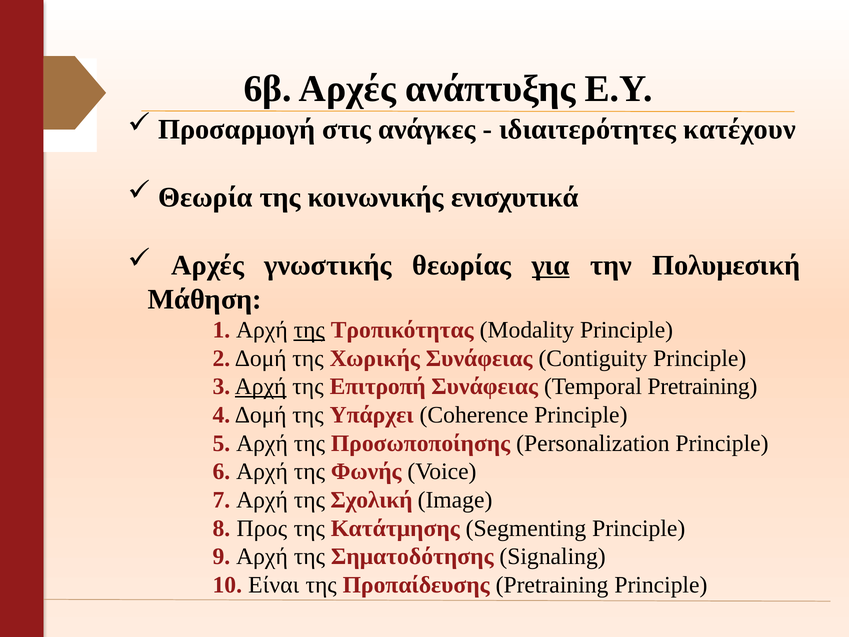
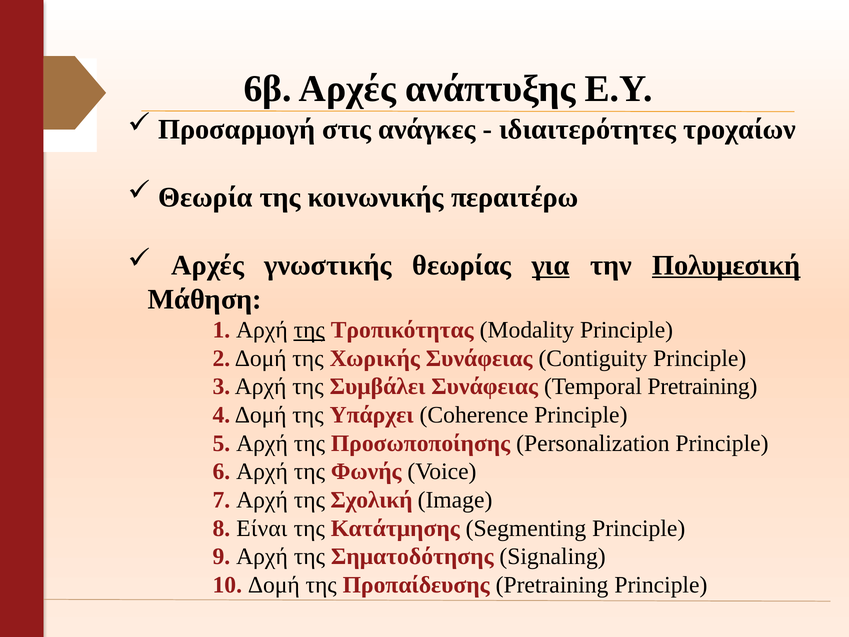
κατέχουν: κατέχουν -> τροχαίων
ενισχυτικά: ενισχυτικά -> περαιτέρω
Πολυμεσική underline: none -> present
Αρχή at (261, 386) underline: present -> none
Επιτροπή: Επιτροπή -> Συμβάλει
Προς: Προς -> Είναι
10 Είναι: Είναι -> Δομή
